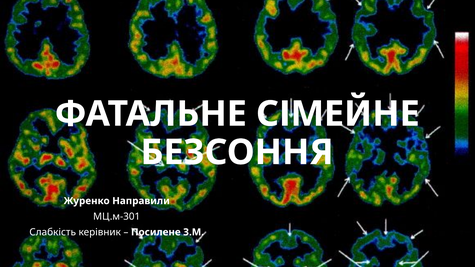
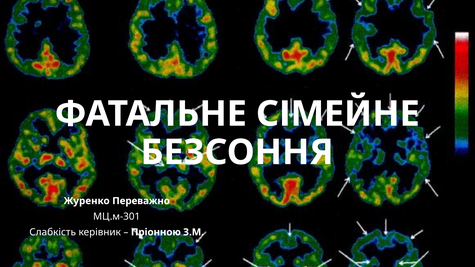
Направили: Направили -> Переважно
Посилене: Посилене -> Пріонною
